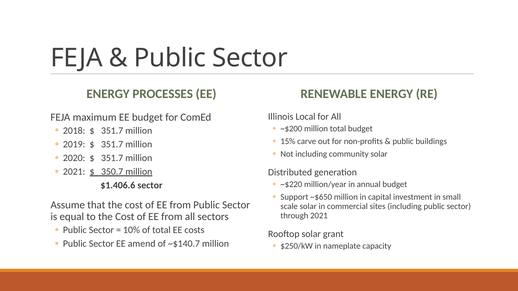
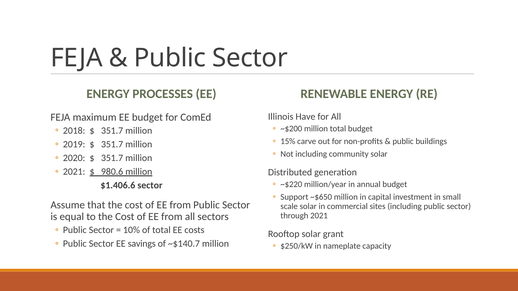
Local: Local -> Have
350.7: 350.7 -> 980.6
amend: amend -> savings
